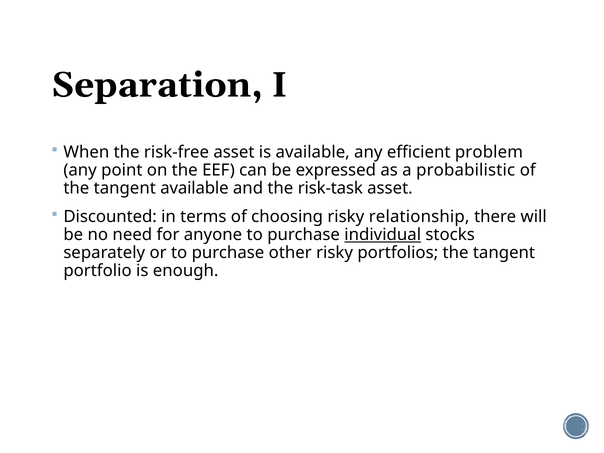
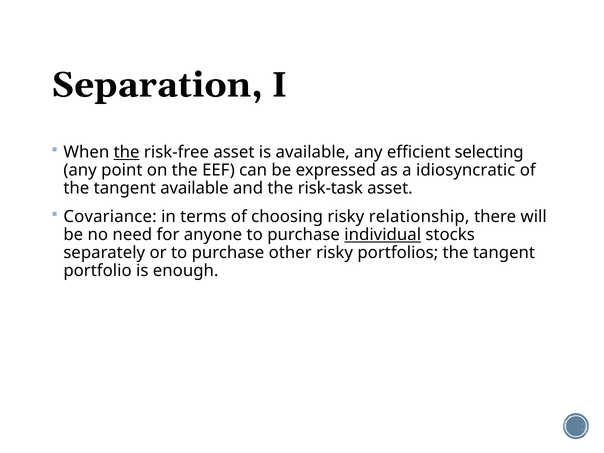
the at (127, 152) underline: none -> present
problem: problem -> selecting
probabilistic: probabilistic -> idiosyncratic
Discounted: Discounted -> Covariance
